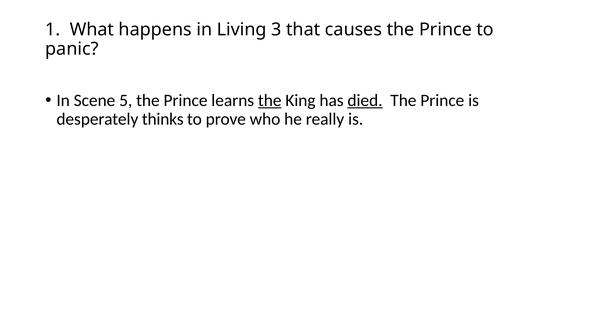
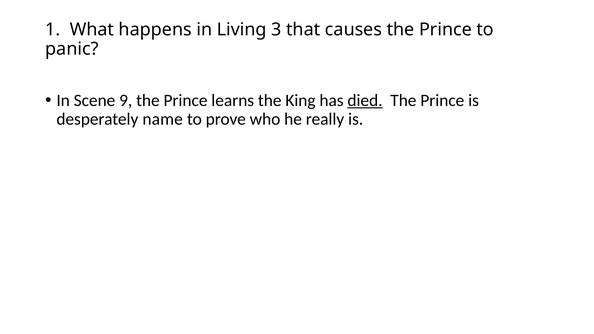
5: 5 -> 9
the at (270, 100) underline: present -> none
thinks: thinks -> name
